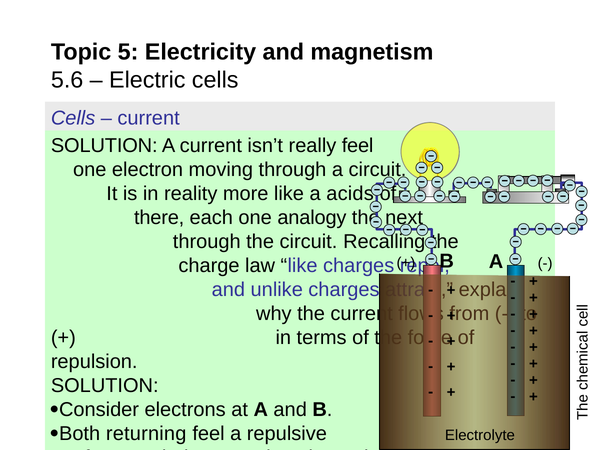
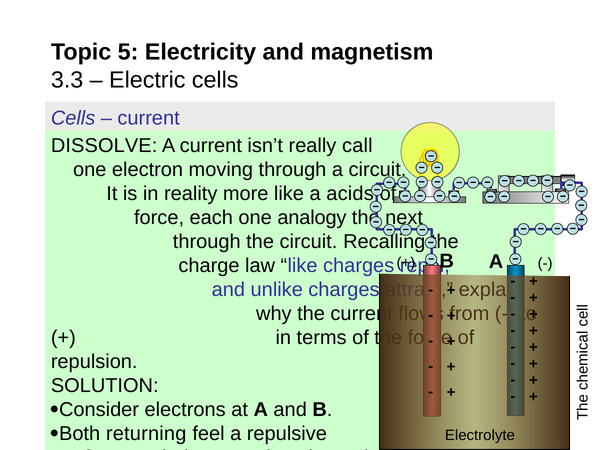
5.6: 5.6 -> 3.3
SOLUTION at (104, 146): SOLUTION -> DISSOLVE
really feel: feel -> call
there at (159, 218): there -> force
